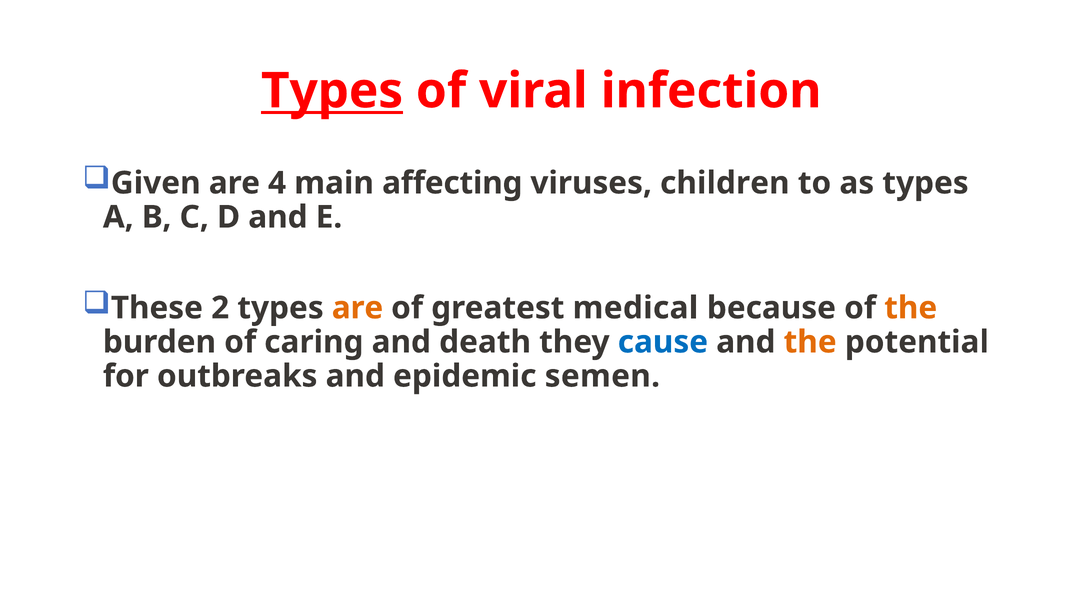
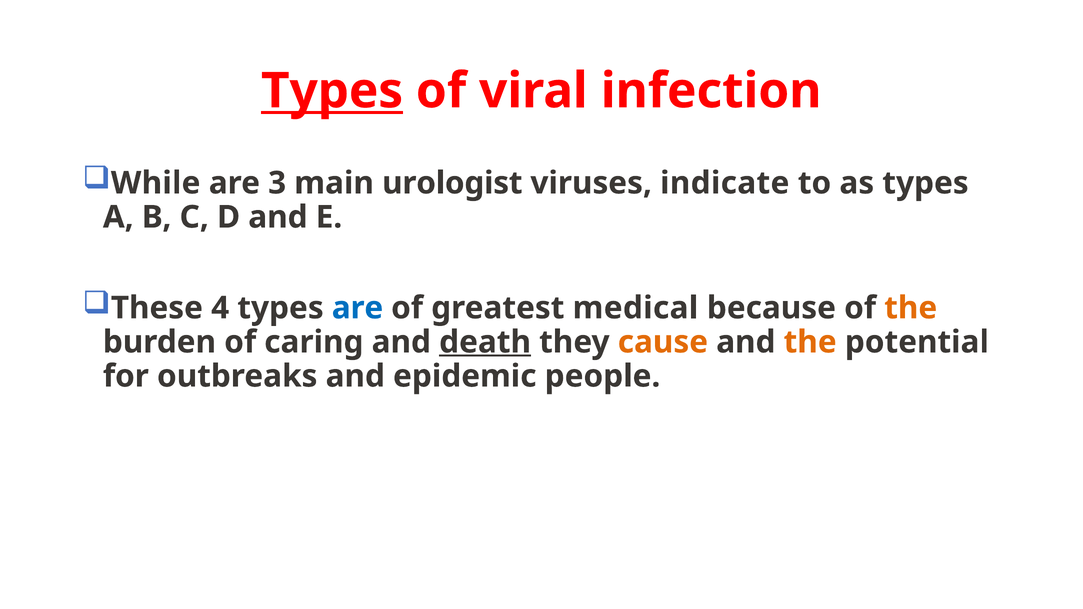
Given: Given -> While
4: 4 -> 3
affecting: affecting -> urologist
children: children -> indicate
2: 2 -> 4
are at (357, 308) colour: orange -> blue
death underline: none -> present
cause colour: blue -> orange
semen: semen -> people
